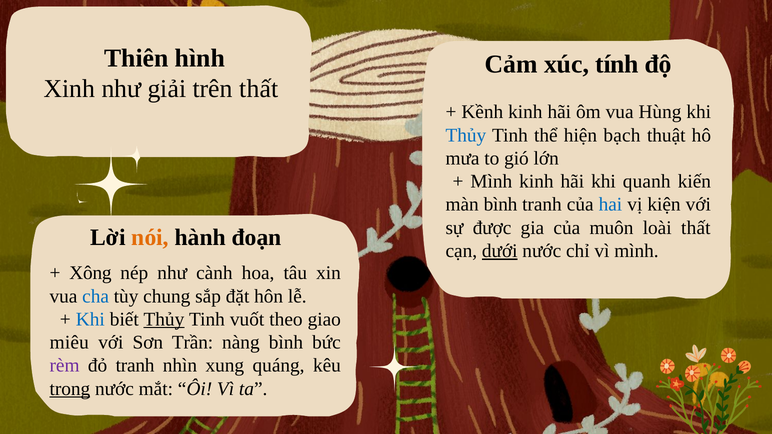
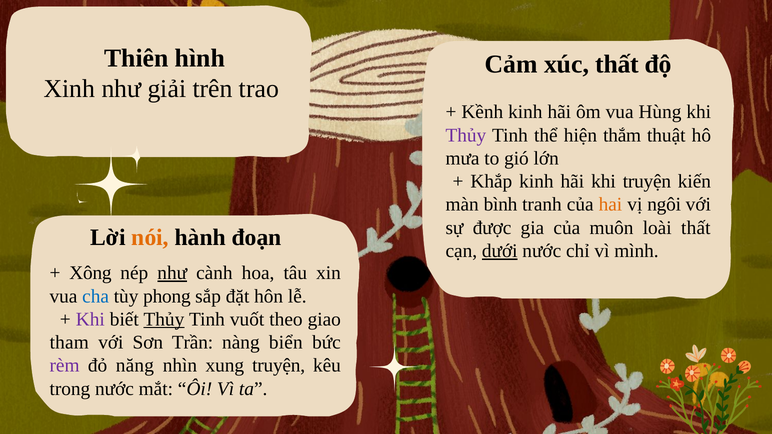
xúc tính: tính -> thất
trên thất: thất -> trao
Thủy at (466, 135) colour: blue -> purple
bạch: bạch -> thắm
Mình at (491, 182): Mình -> Khắp
khi quanh: quanh -> truyện
hai colour: blue -> orange
kiện: kiện -> ngôi
như at (172, 273) underline: none -> present
chung: chung -> phong
Khi at (90, 319) colour: blue -> purple
miêu: miêu -> tham
nàng bình: bình -> biển
đỏ tranh: tranh -> năng
xung quáng: quáng -> truyện
trong underline: present -> none
